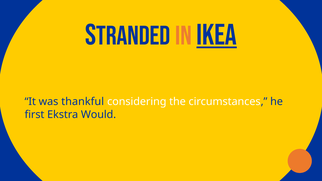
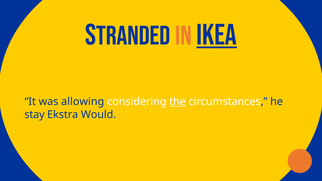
thankful: thankful -> allowing
the underline: none -> present
first: first -> stay
